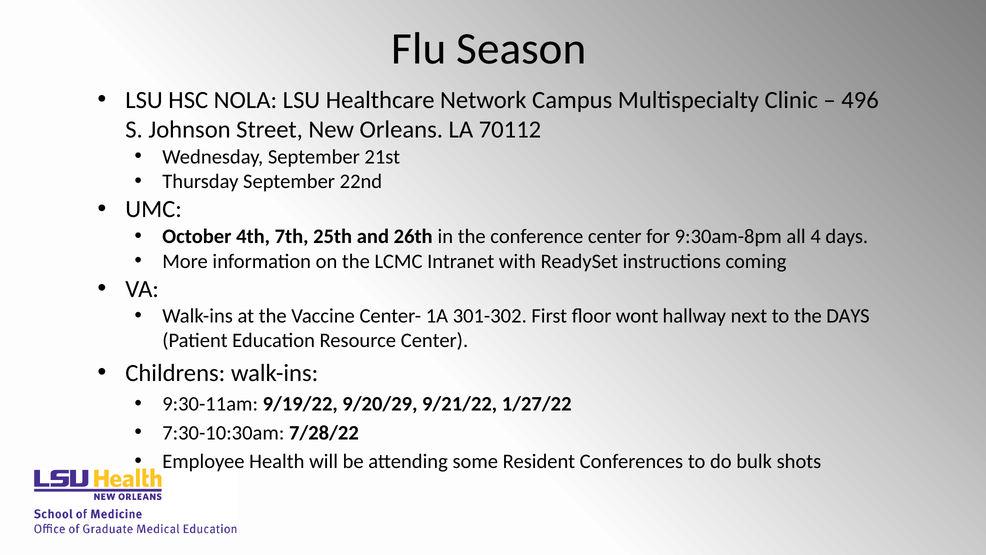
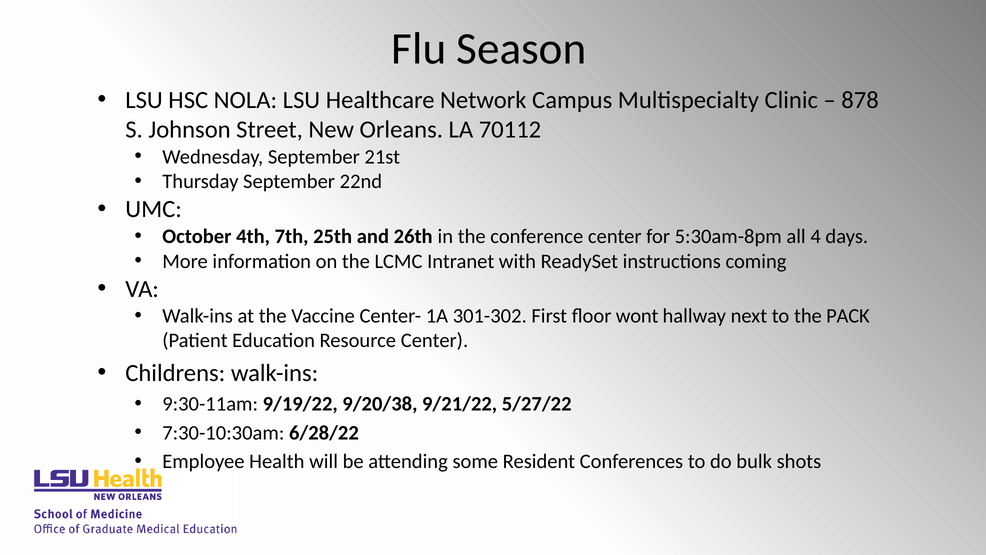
496: 496 -> 878
9:30am-8pm: 9:30am-8pm -> 5:30am-8pm
the DAYS: DAYS -> PACK
9/20/29: 9/20/29 -> 9/20/38
1/27/22: 1/27/22 -> 5/27/22
7/28/22: 7/28/22 -> 6/28/22
